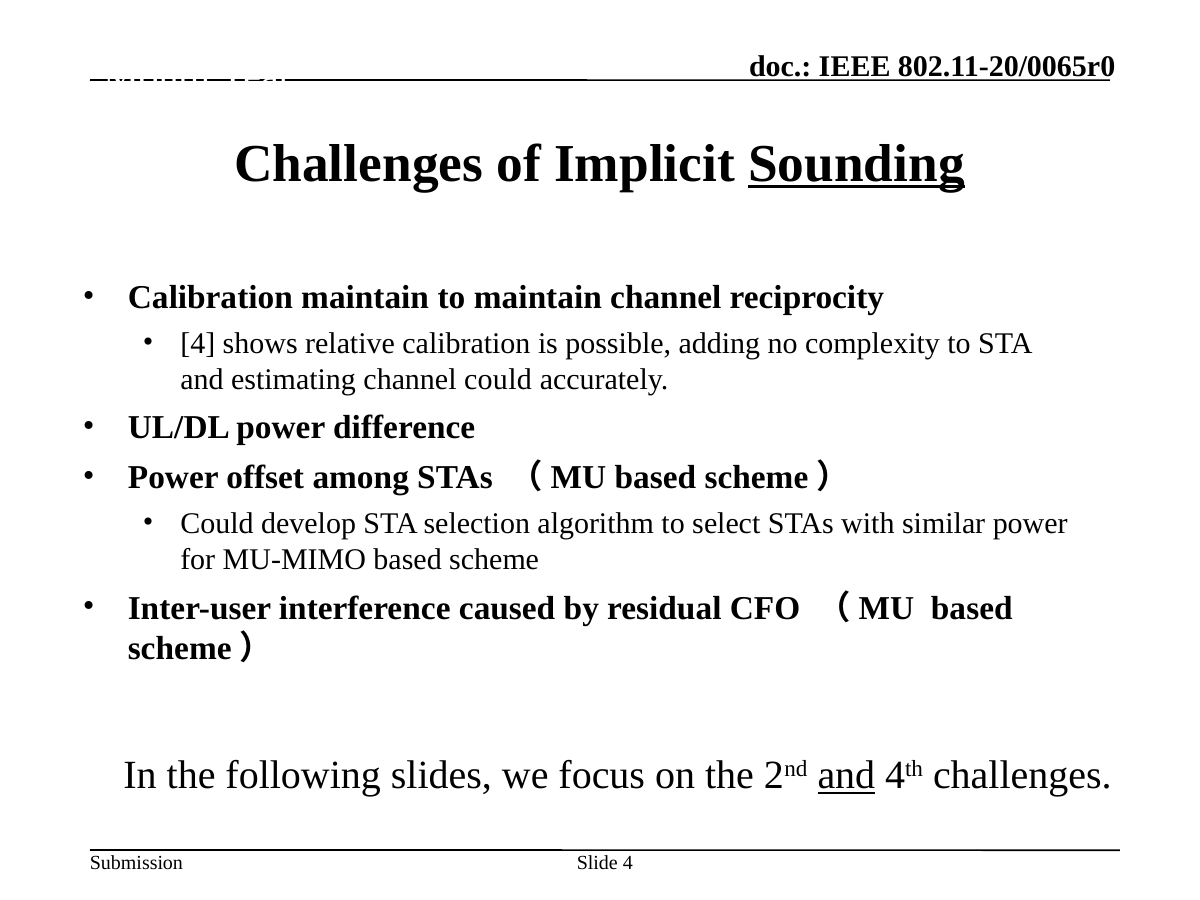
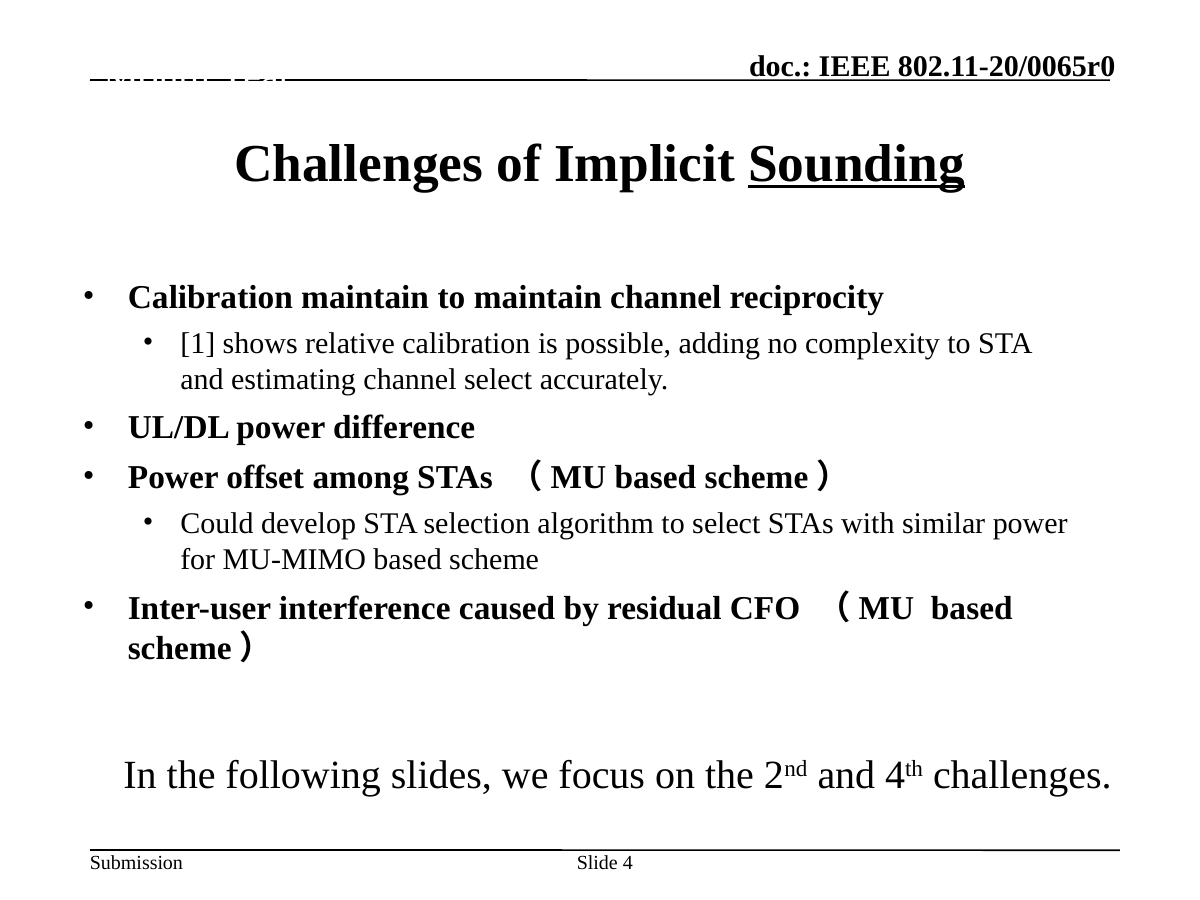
4 at (198, 343): 4 -> 1
channel could: could -> select
and at (846, 776) underline: present -> none
